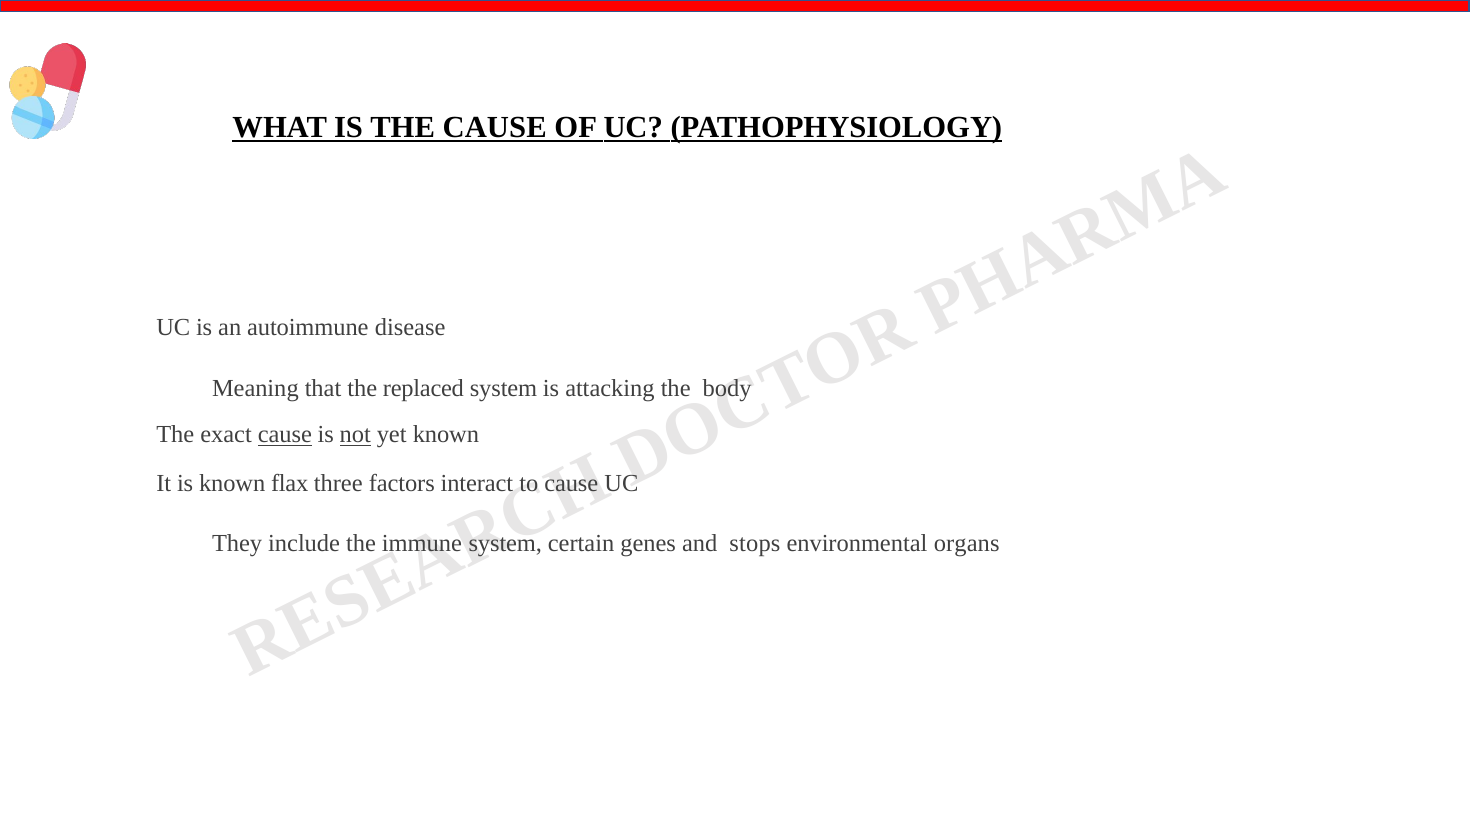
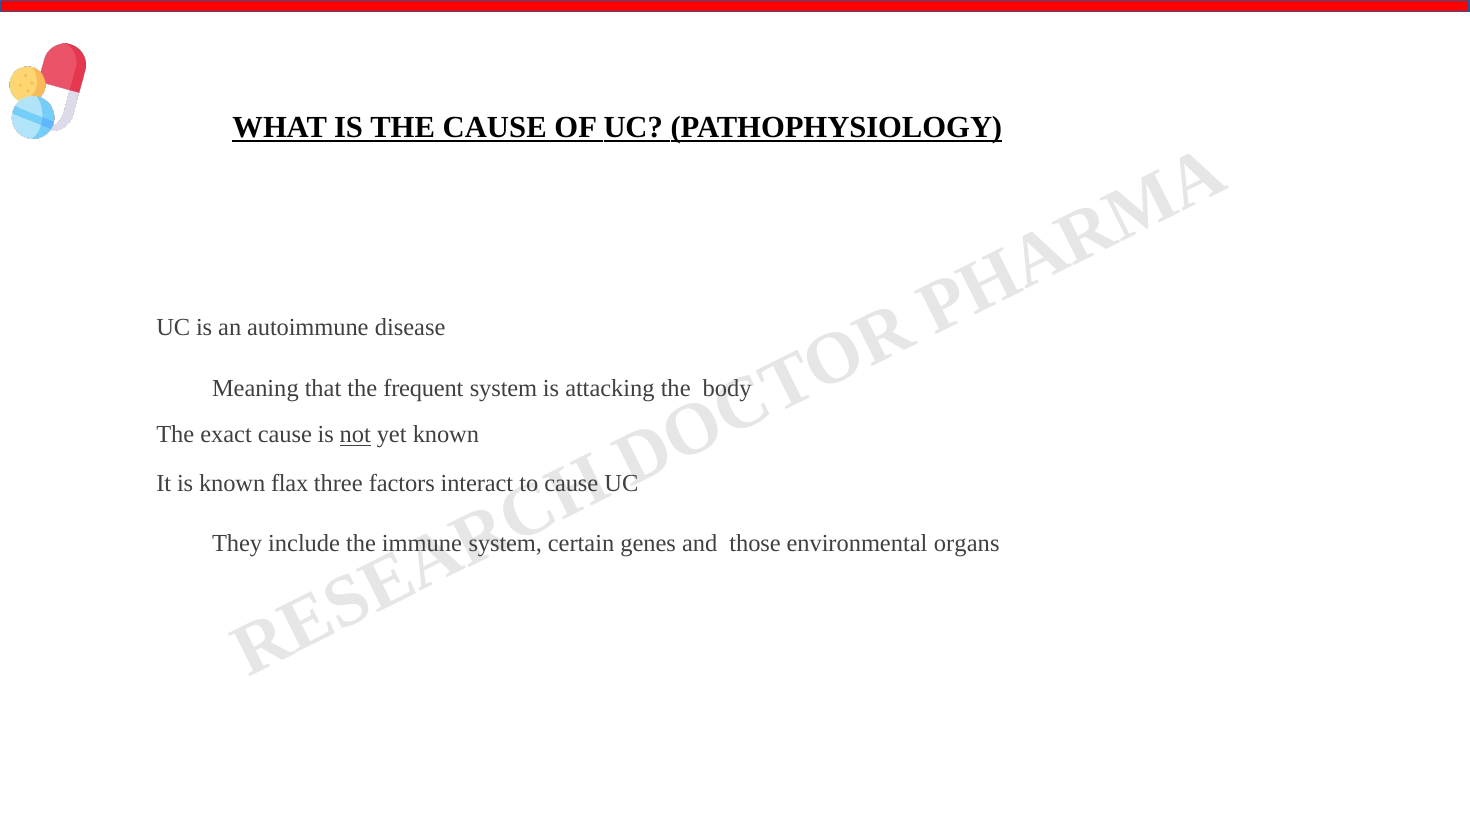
replaced: replaced -> frequent
cause at (285, 435) underline: present -> none
stops: stops -> those
